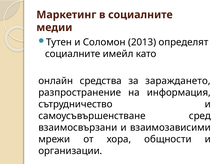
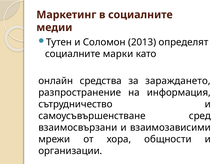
имейл: имейл -> марки
